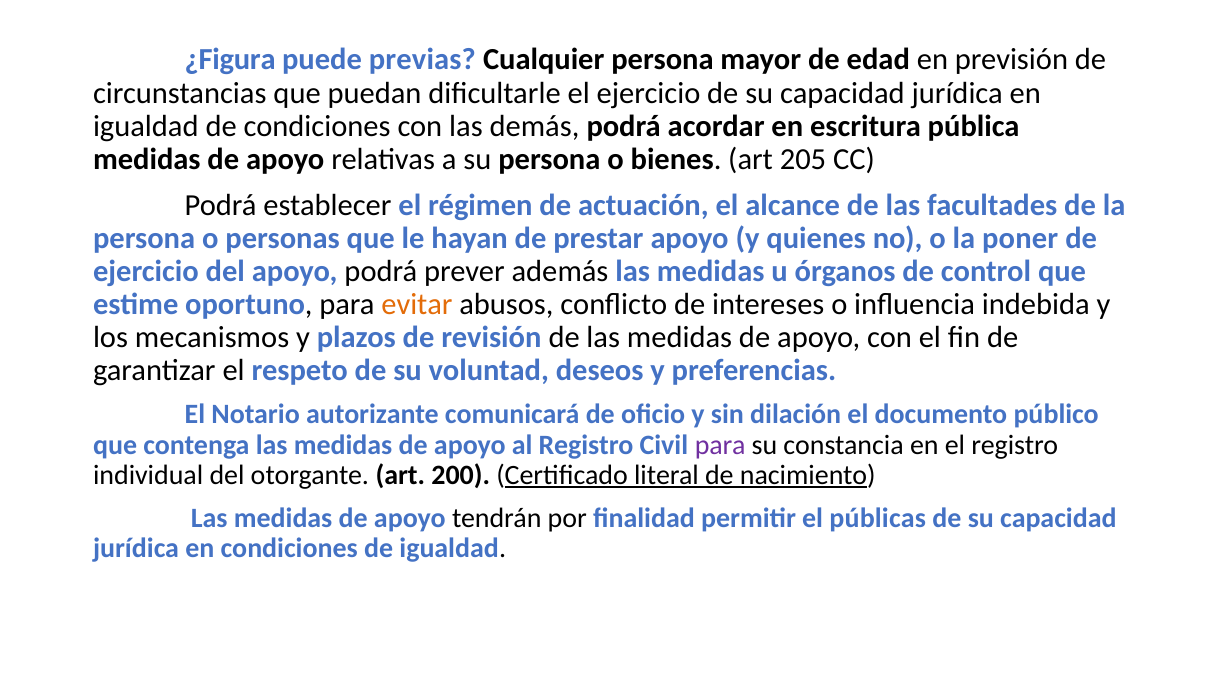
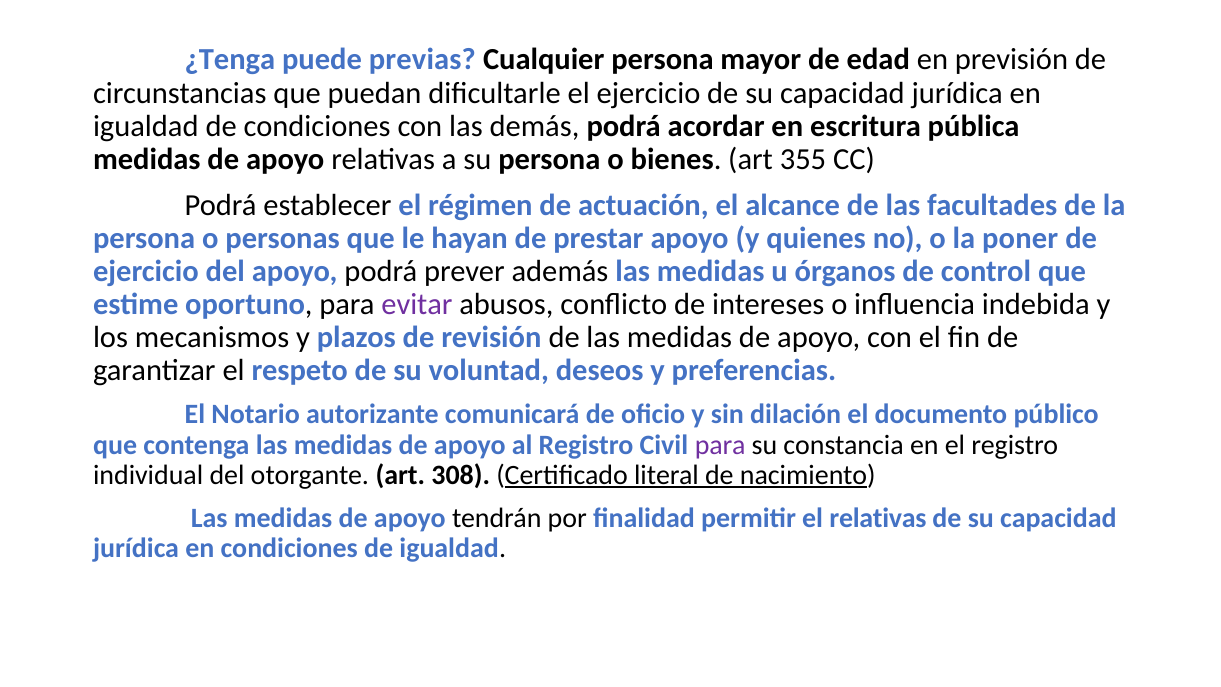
¿Figura: ¿Figura -> ¿Tenga
205: 205 -> 355
evitar colour: orange -> purple
200: 200 -> 308
el públicas: públicas -> relativas
